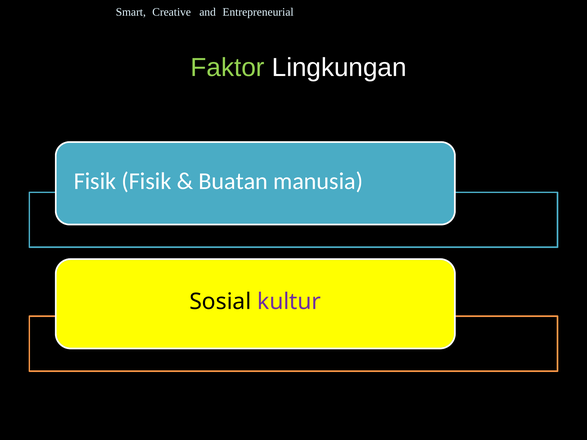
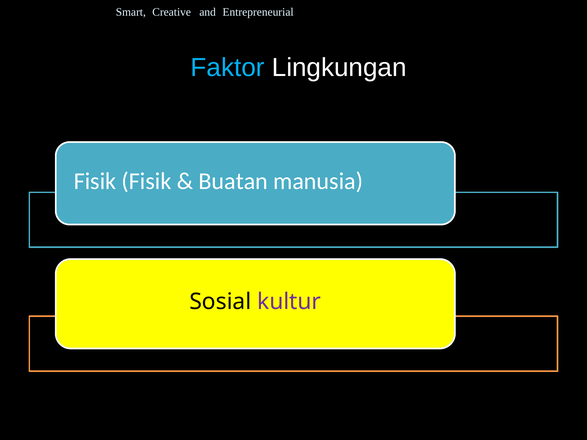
Faktor colour: light green -> light blue
